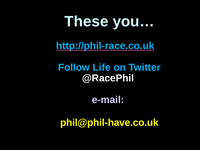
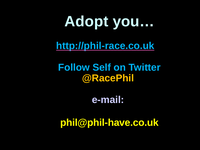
These: These -> Adopt
Life: Life -> Self
@RacePhil colour: white -> yellow
